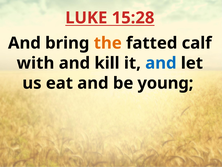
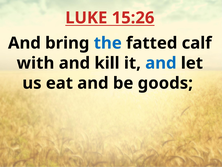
15:28: 15:28 -> 15:26
the colour: orange -> blue
young: young -> goods
